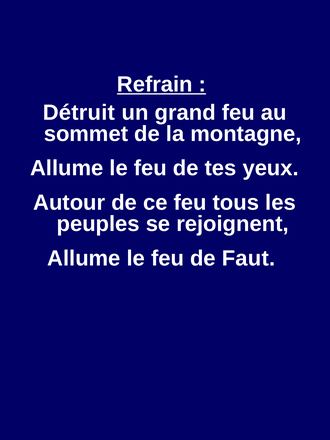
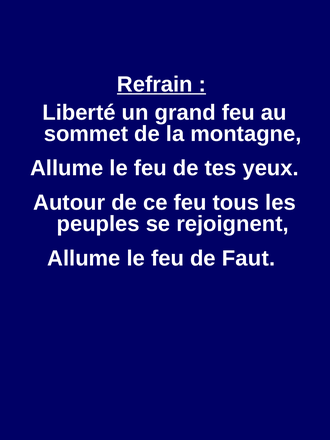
Détruit: Détruit -> Liberté
